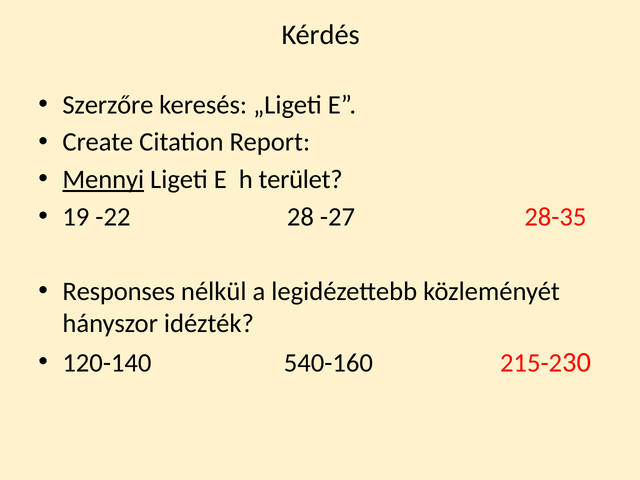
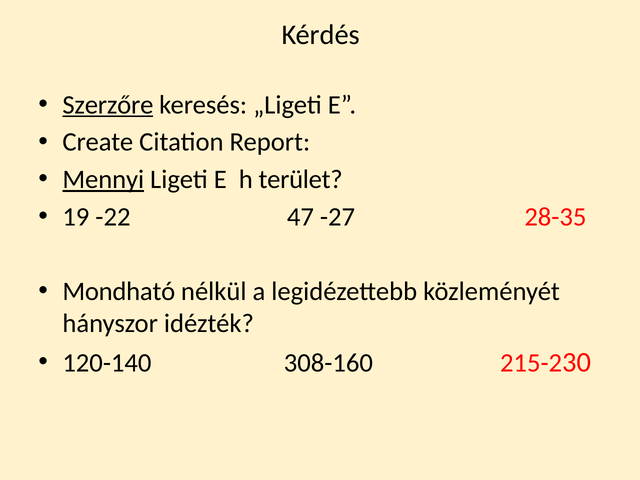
Szerzőre underline: none -> present
28: 28 -> 47
Responses: Responses -> Mondható
540-160: 540-160 -> 308-160
